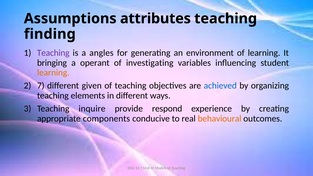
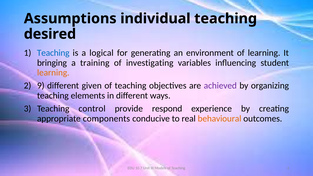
attributes: attributes -> individual
finding: finding -> desired
Teaching at (53, 53) colour: purple -> blue
angles: angles -> logical
operant: operant -> training
7: 7 -> 9
achieved colour: blue -> purple
inquire: inquire -> control
